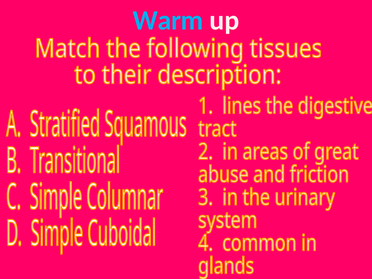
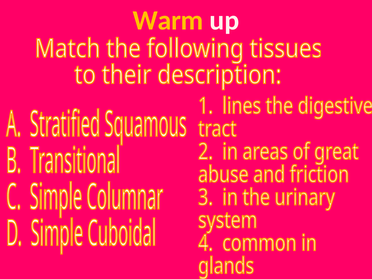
Warm colour: light blue -> yellow
